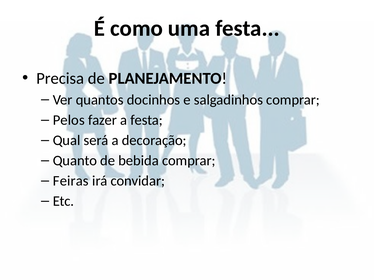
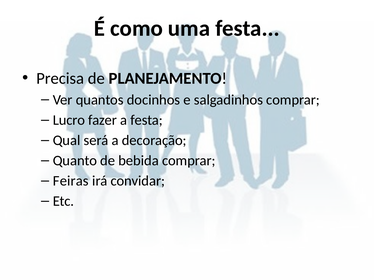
Pelos: Pelos -> Lucro
